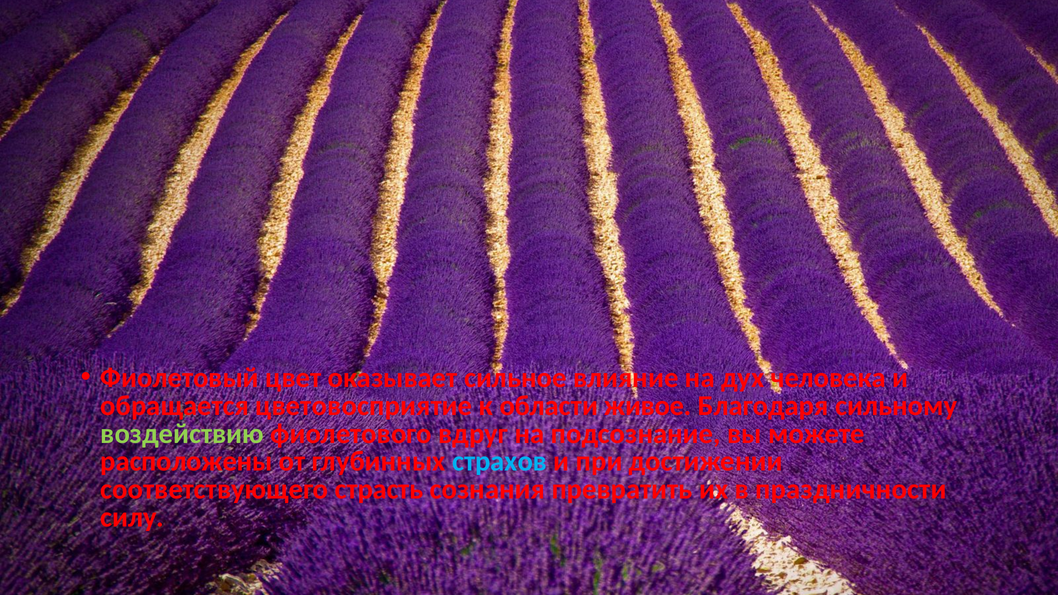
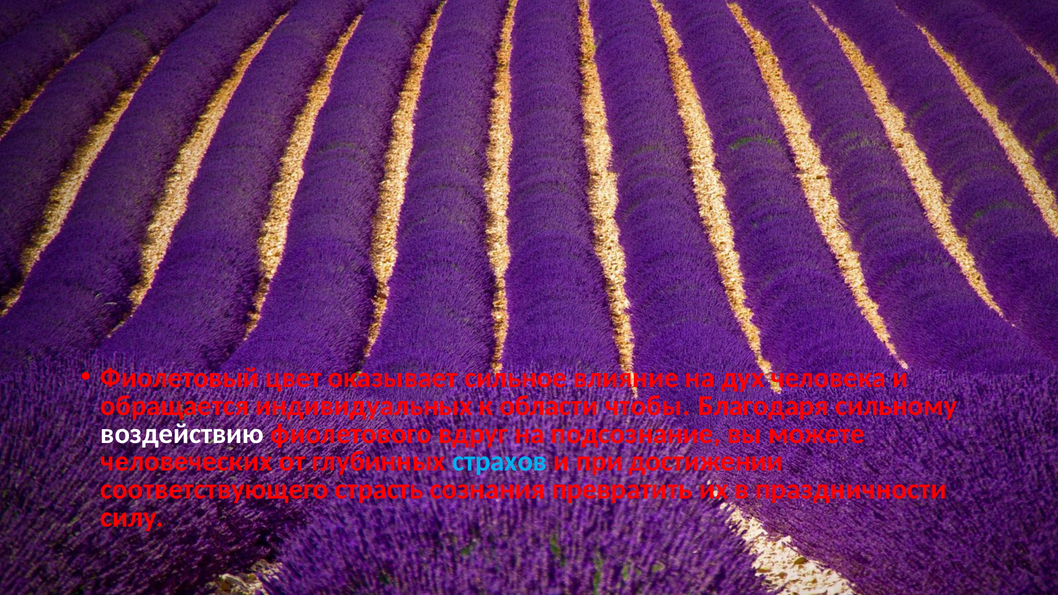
цветовосприятие: цветовосприятие -> индивидуальных
живое: живое -> чтобы
воздействию colour: light green -> white
расположены: расположены -> человеческих
